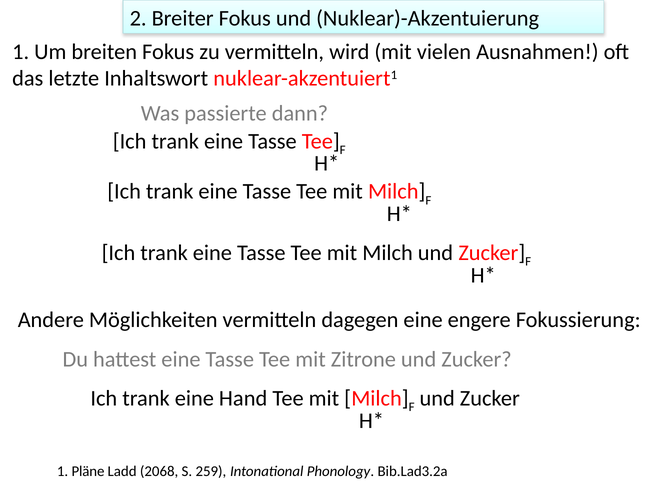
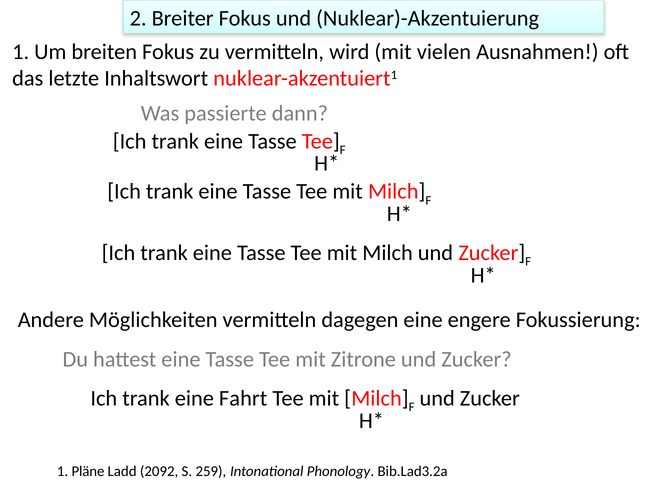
Hand: Hand -> Fahrt
2068: 2068 -> 2092
